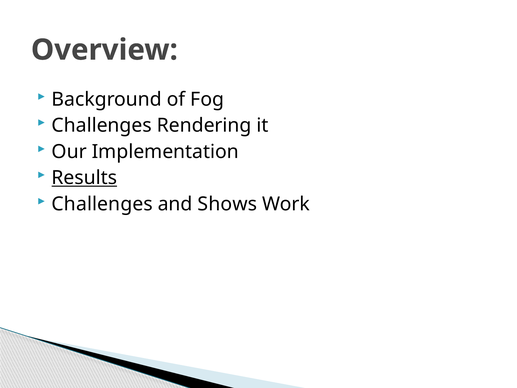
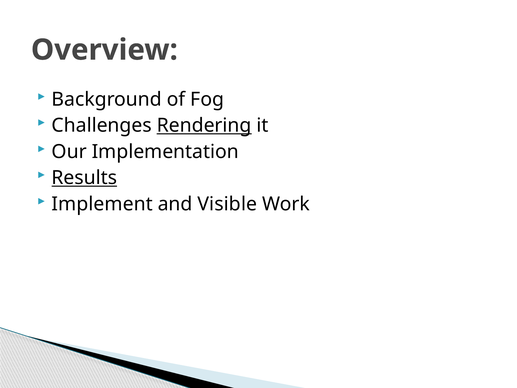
Rendering underline: none -> present
Challenges at (102, 204): Challenges -> Implement
Shows: Shows -> Visible
